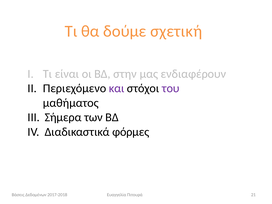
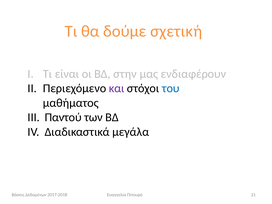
του colour: purple -> blue
Σήμερα: Σήμερα -> Παντού
φόρμες: φόρμες -> μεγάλα
